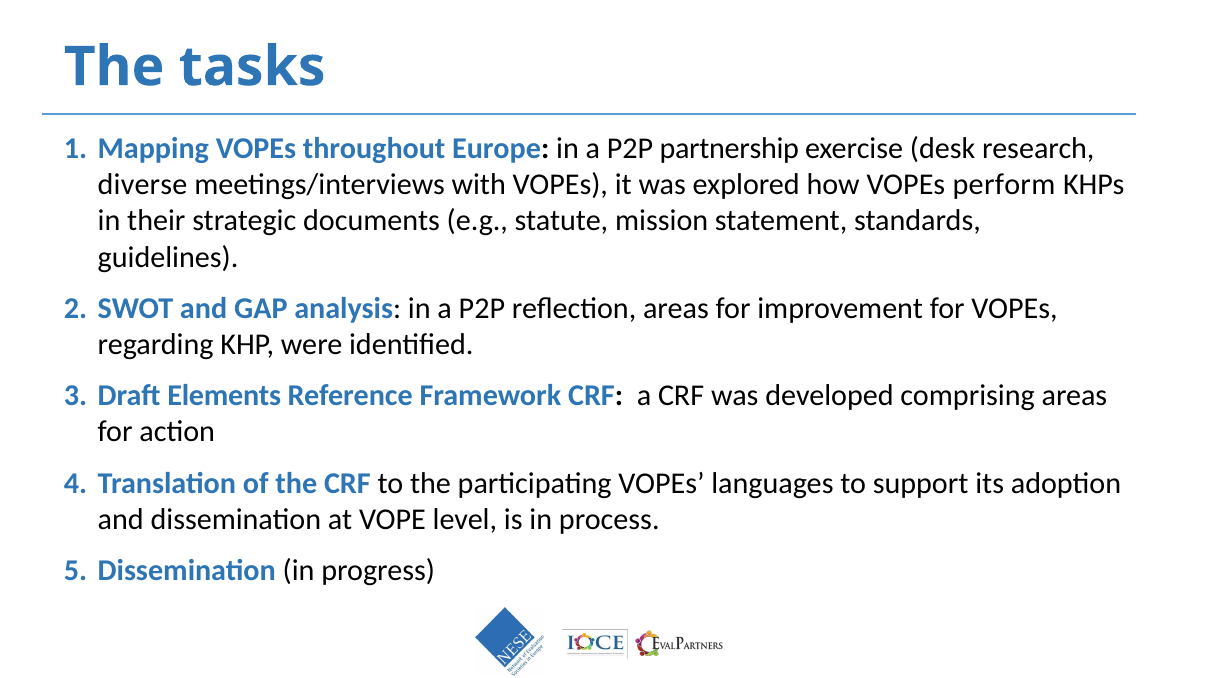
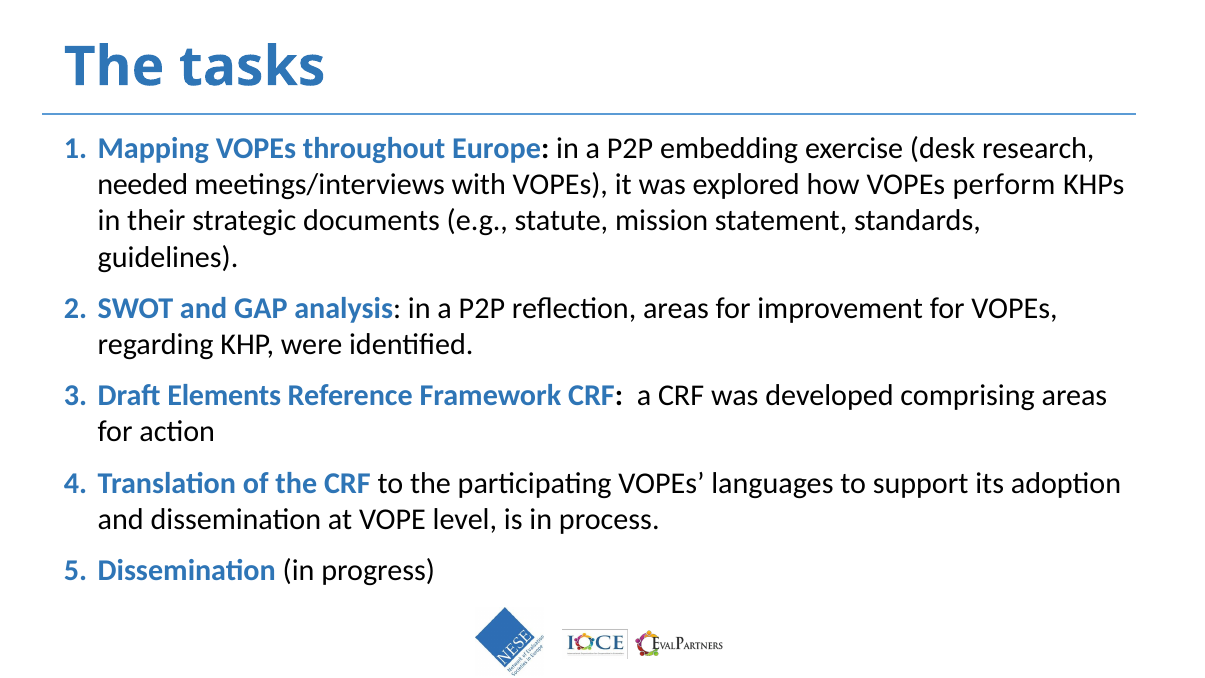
partnership: partnership -> embedding
diverse: diverse -> needed
